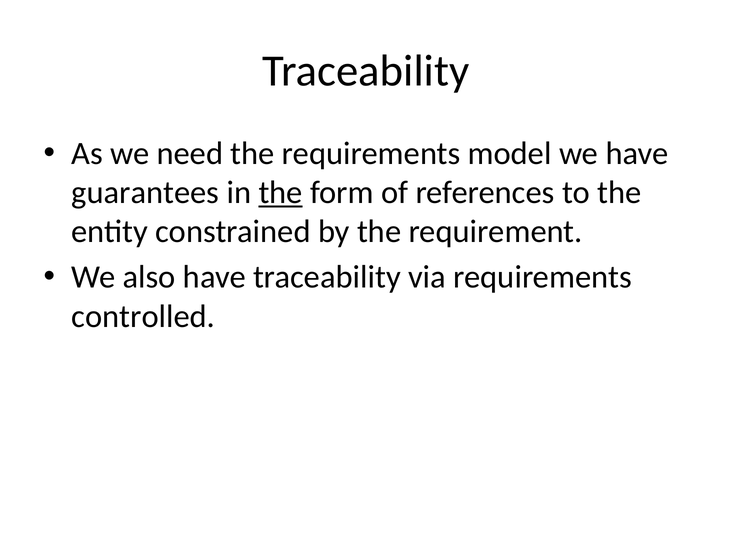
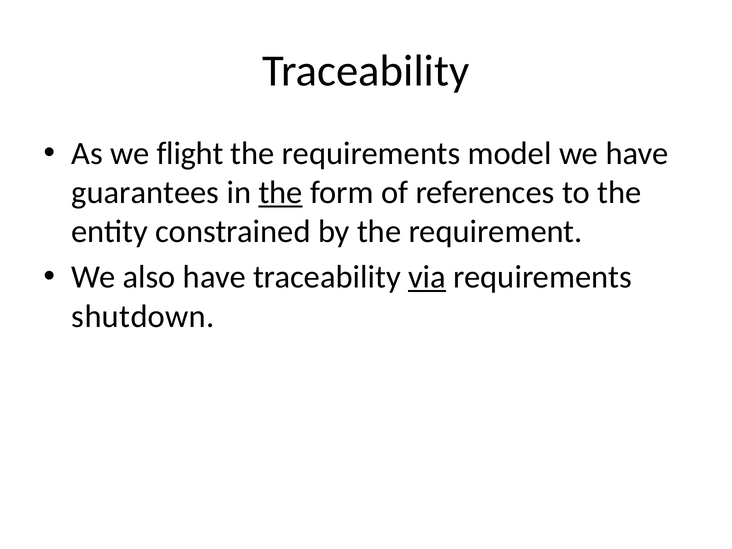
need: need -> flight
via underline: none -> present
controlled: controlled -> shutdown
